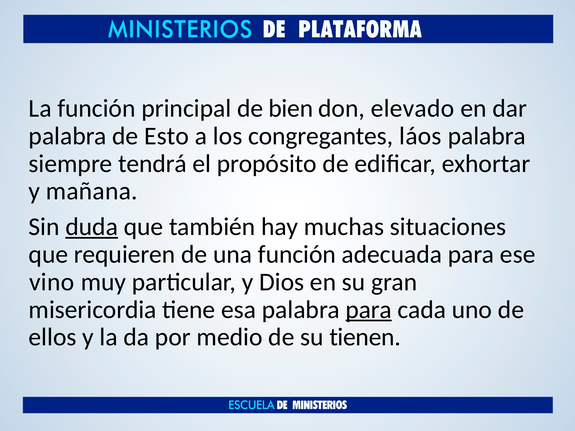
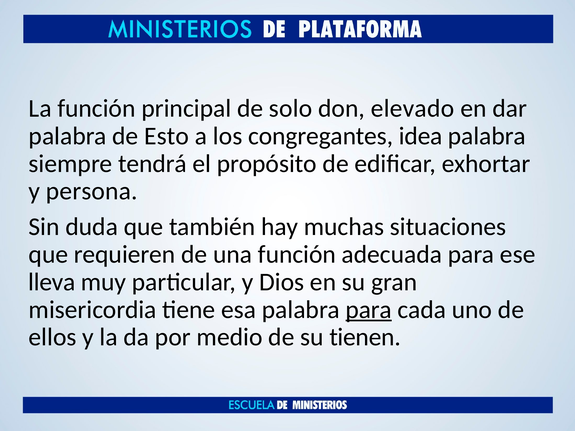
bien: bien -> solo
láos: láos -> idea
mañana: mañana -> persona
duda underline: present -> none
vino: vino -> lleva
